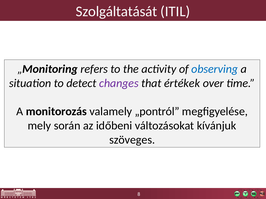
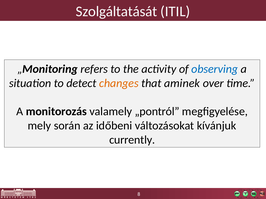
changes colour: purple -> orange
értékek: értékek -> aminek
szöveges: szöveges -> currently
